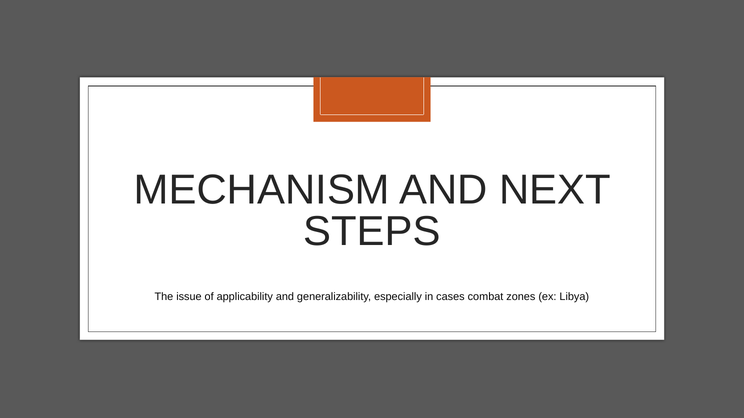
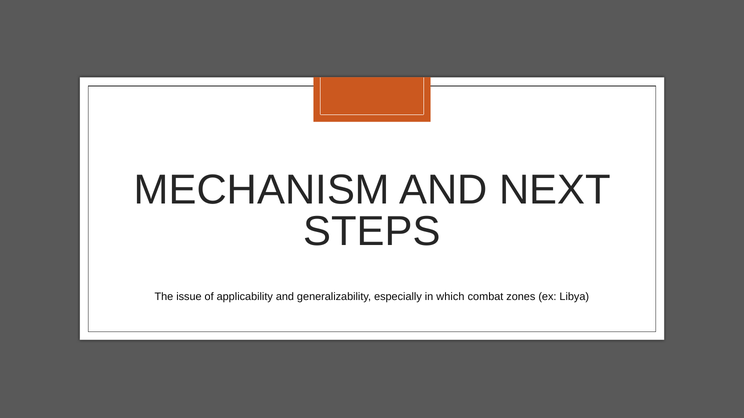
cases: cases -> which
